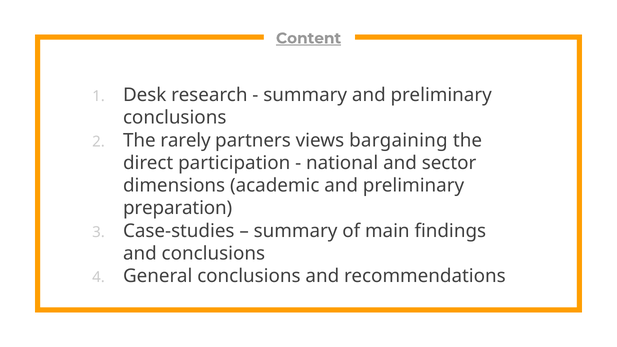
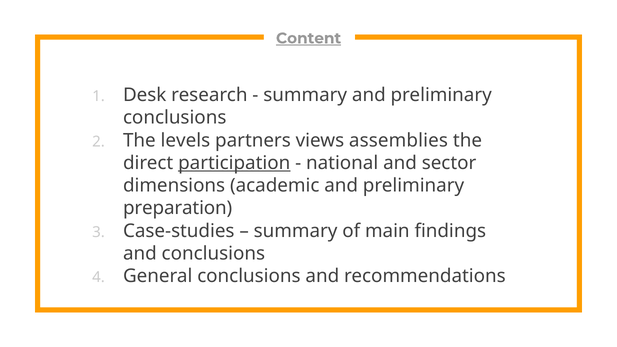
rarely: rarely -> levels
bargaining: bargaining -> assemblies
participation underline: none -> present
